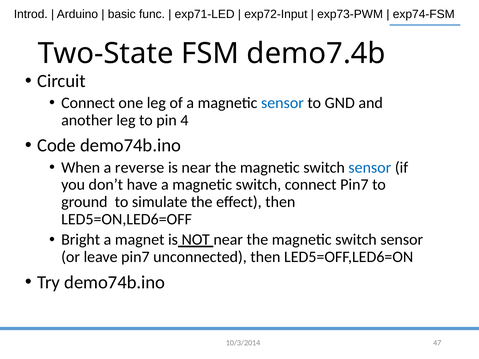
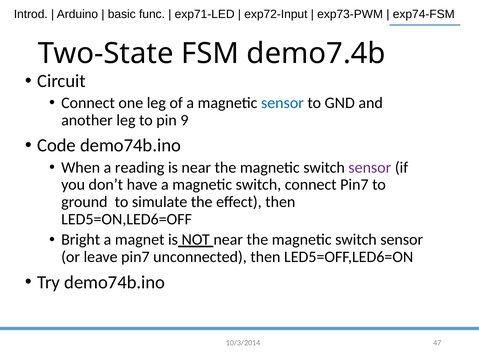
4: 4 -> 9
reverse: reverse -> reading
sensor at (370, 168) colour: blue -> purple
